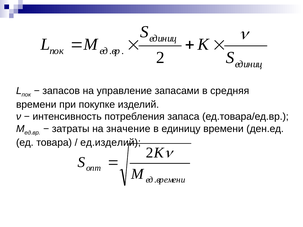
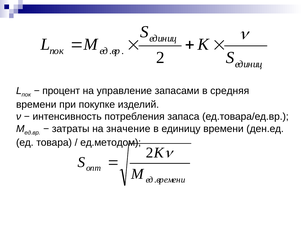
запасов: запасов -> процент
ед.изделий: ед.изделий -> ед.методом
